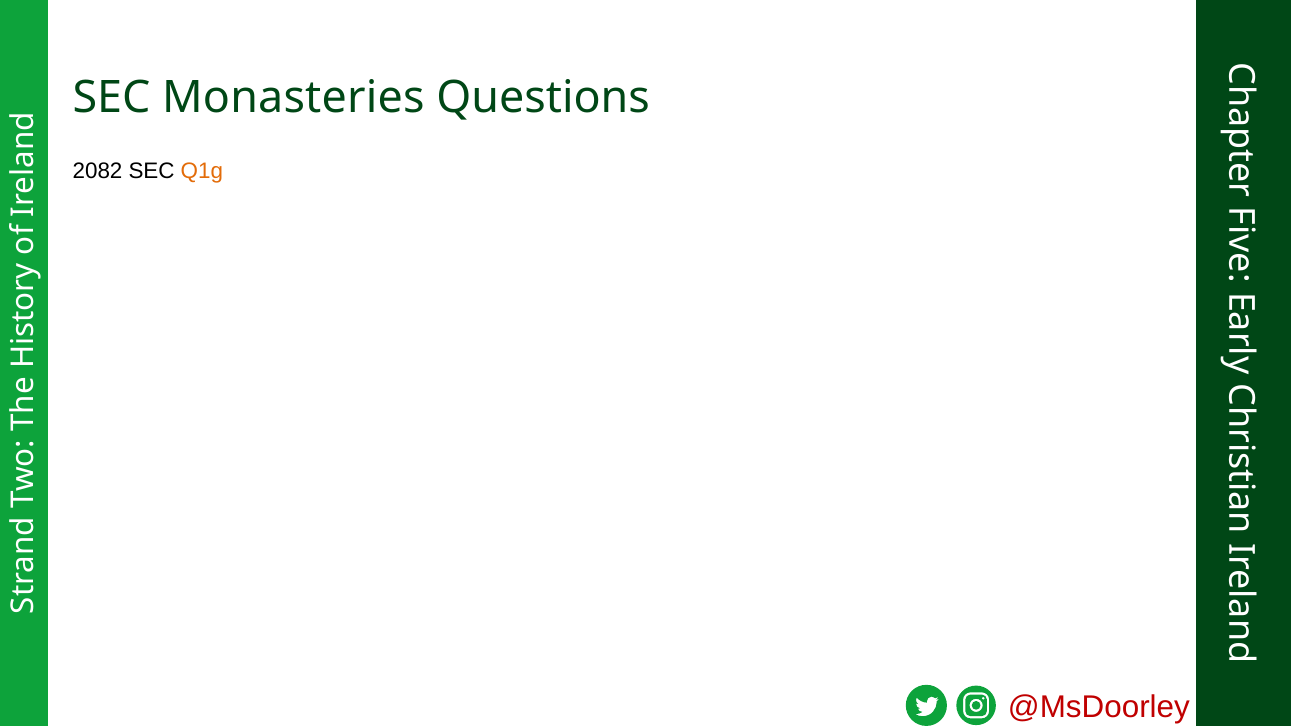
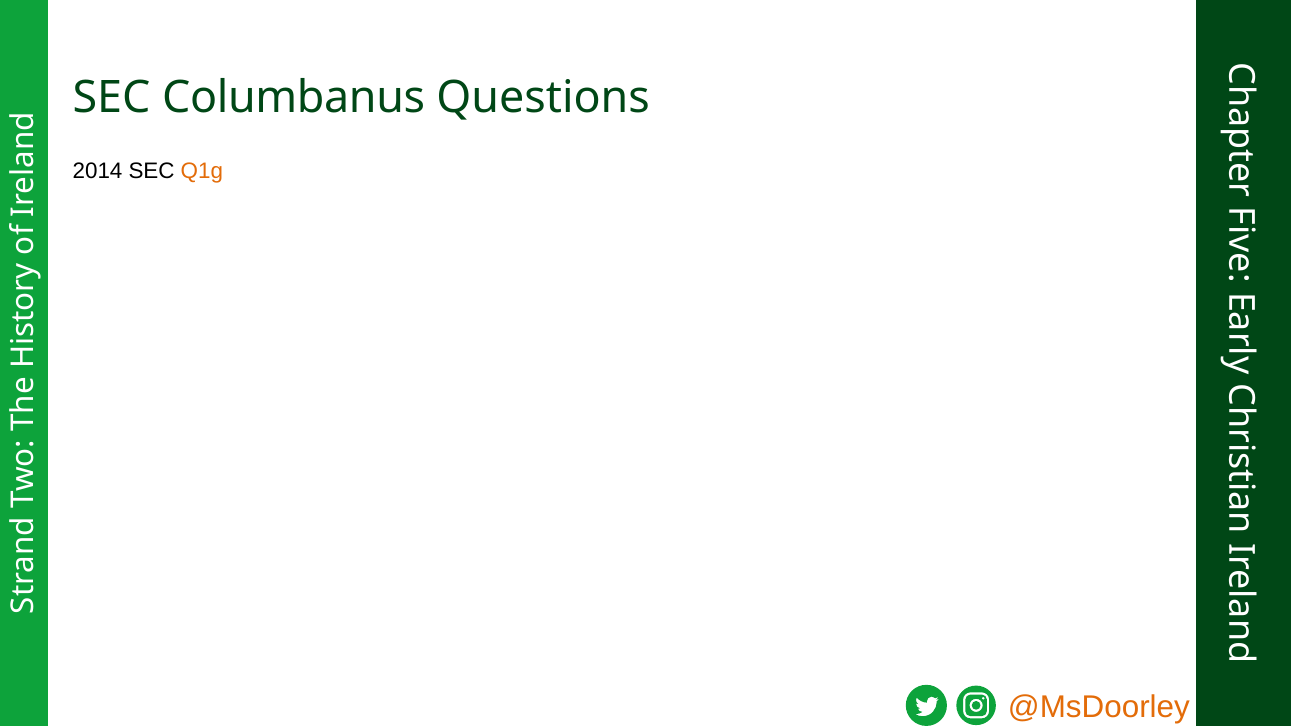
Monasteries: Monasteries -> Columbanus
2082: 2082 -> 2014
@MsDoorley colour: red -> orange
